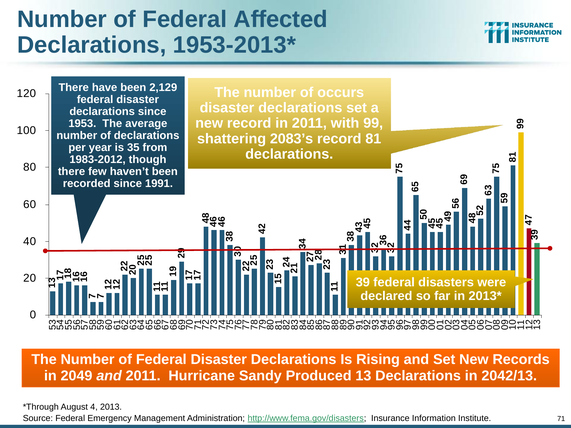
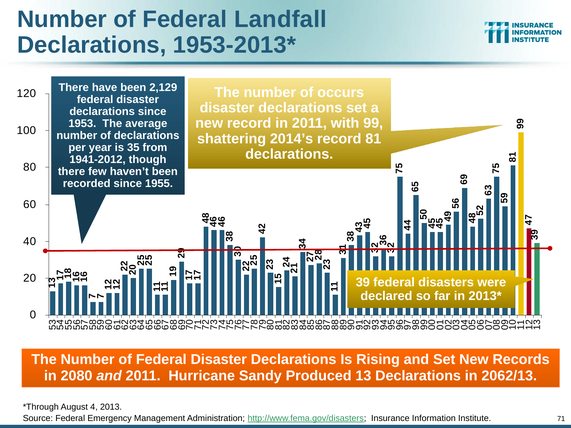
Affected: Affected -> Landfall
2083’s: 2083’s -> 2014’s
1983-2012: 1983-2012 -> 1941-2012
1991: 1991 -> 1955
2049: 2049 -> 2080
2042/13: 2042/13 -> 2062/13
